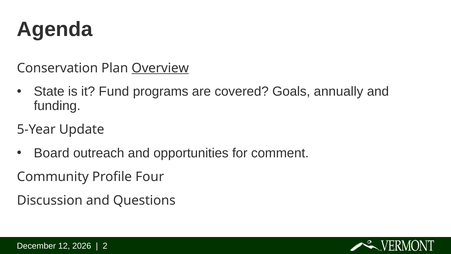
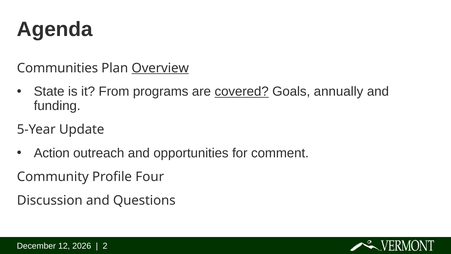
Conservation: Conservation -> Communities
Fund: Fund -> From
covered underline: none -> present
Board: Board -> Action
